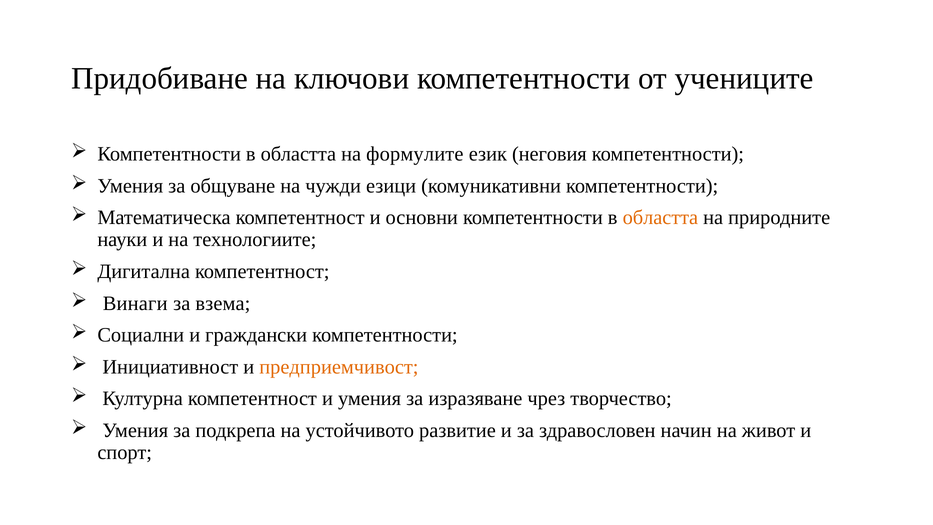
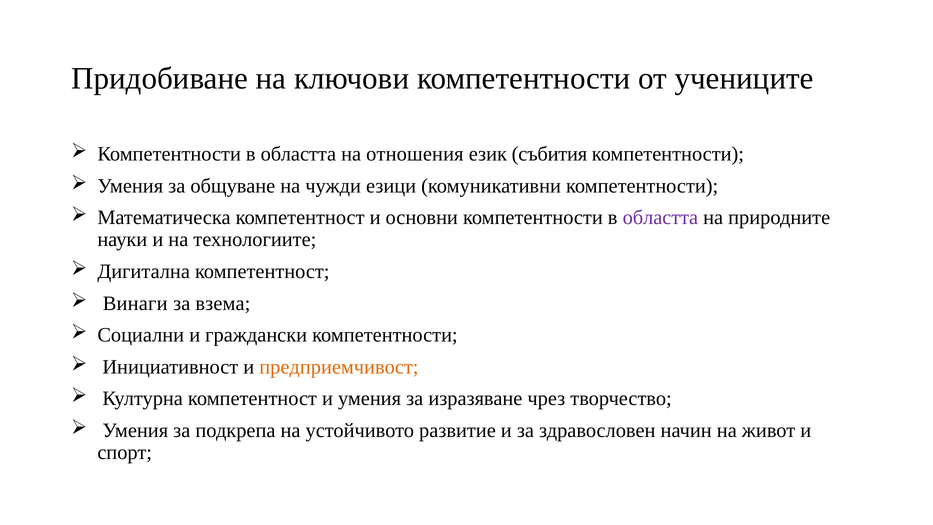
формулите: формулите -> отношения
неговия: неговия -> събития
областта at (660, 218) colour: orange -> purple
